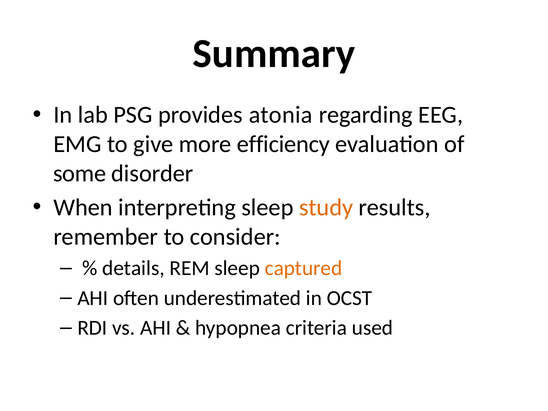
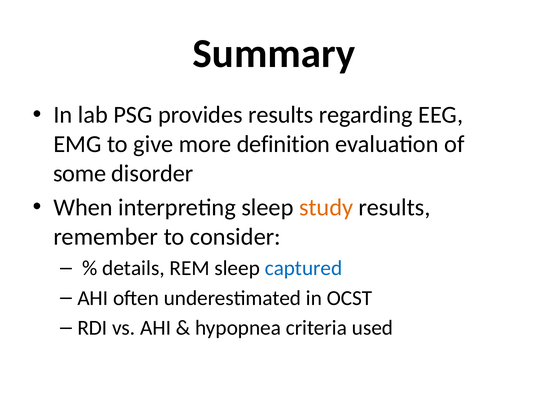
provides atonia: atonia -> results
efficiency: efficiency -> definition
captured colour: orange -> blue
